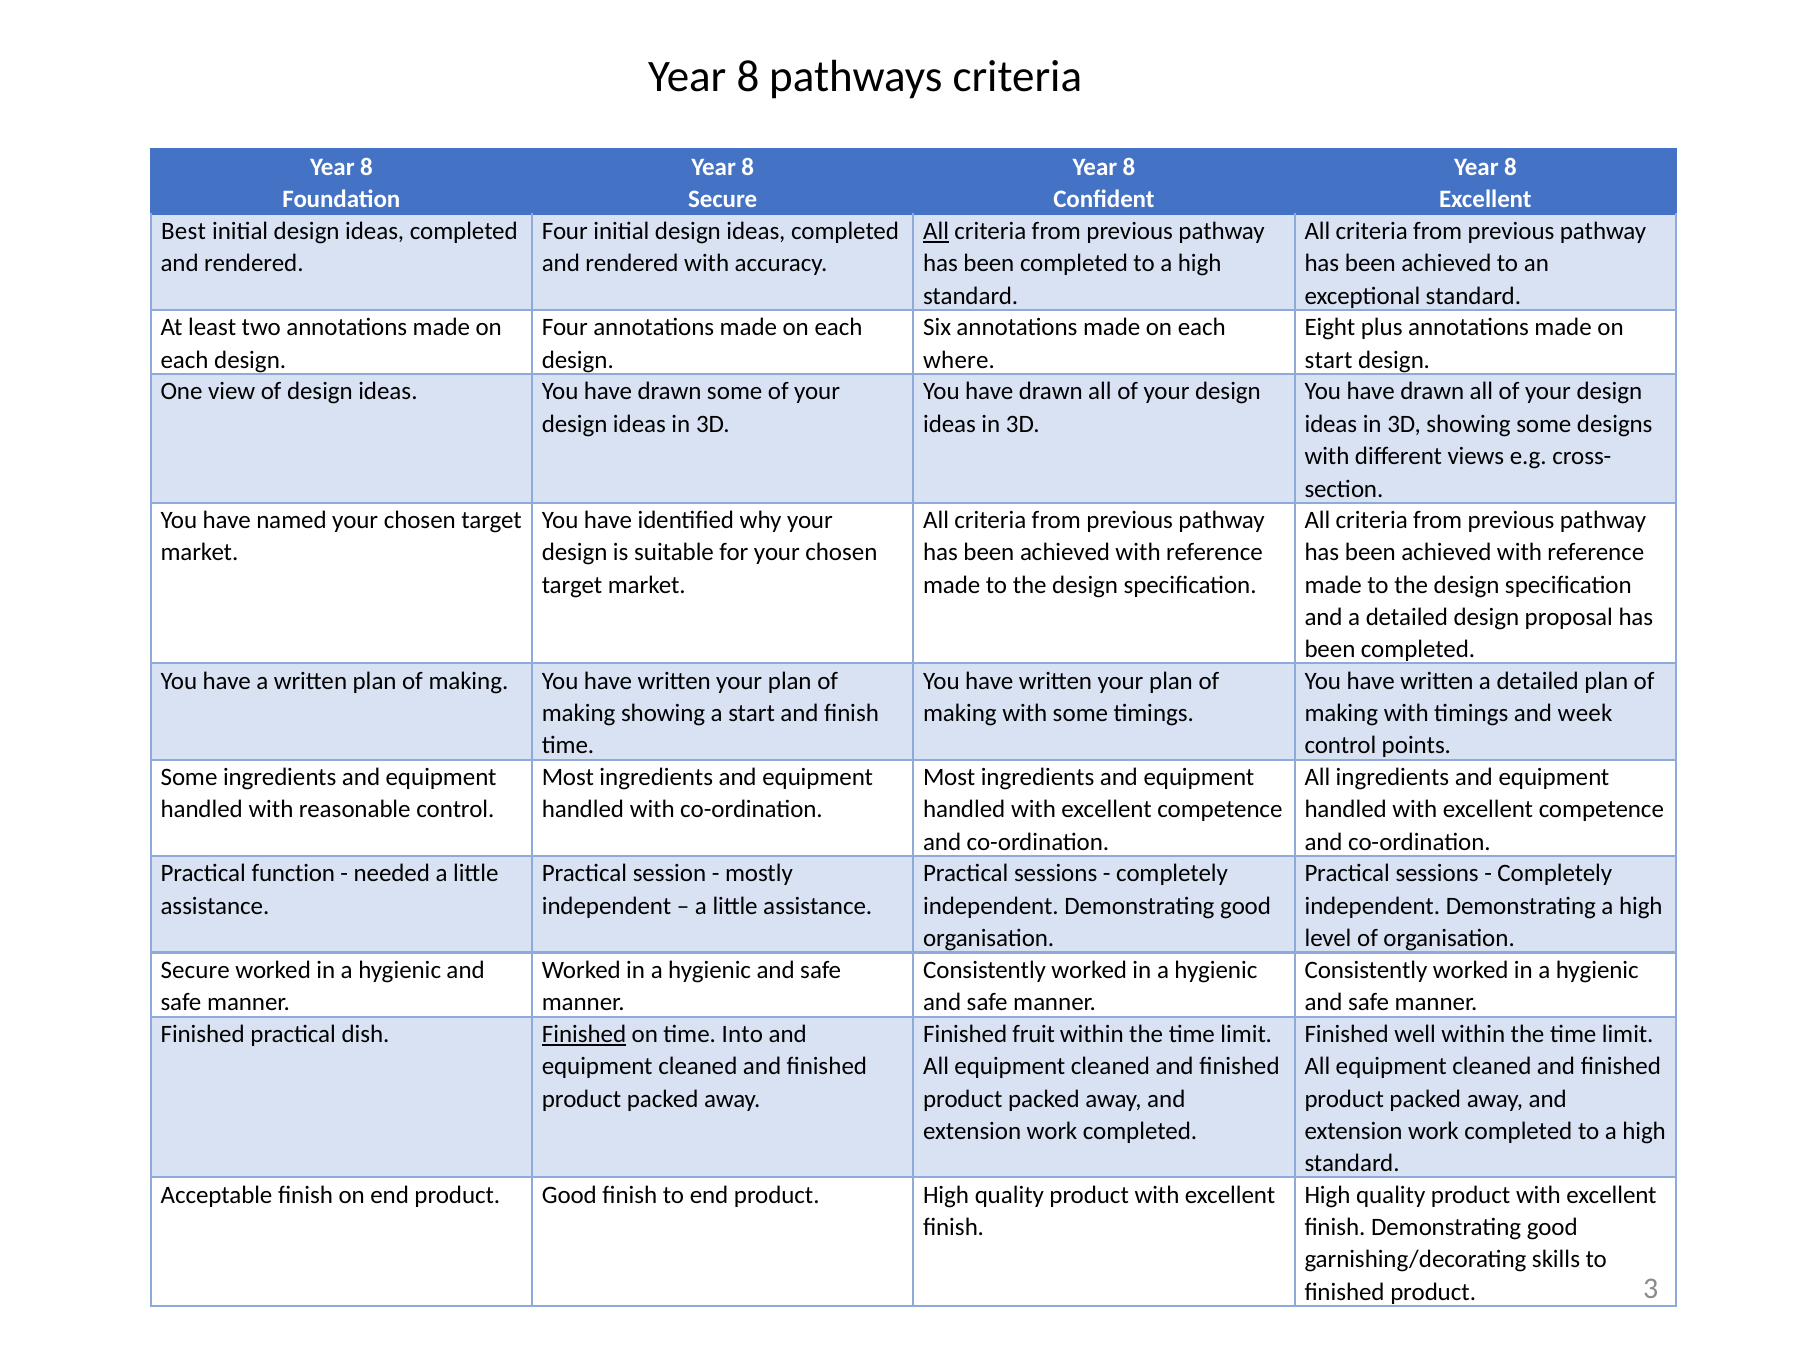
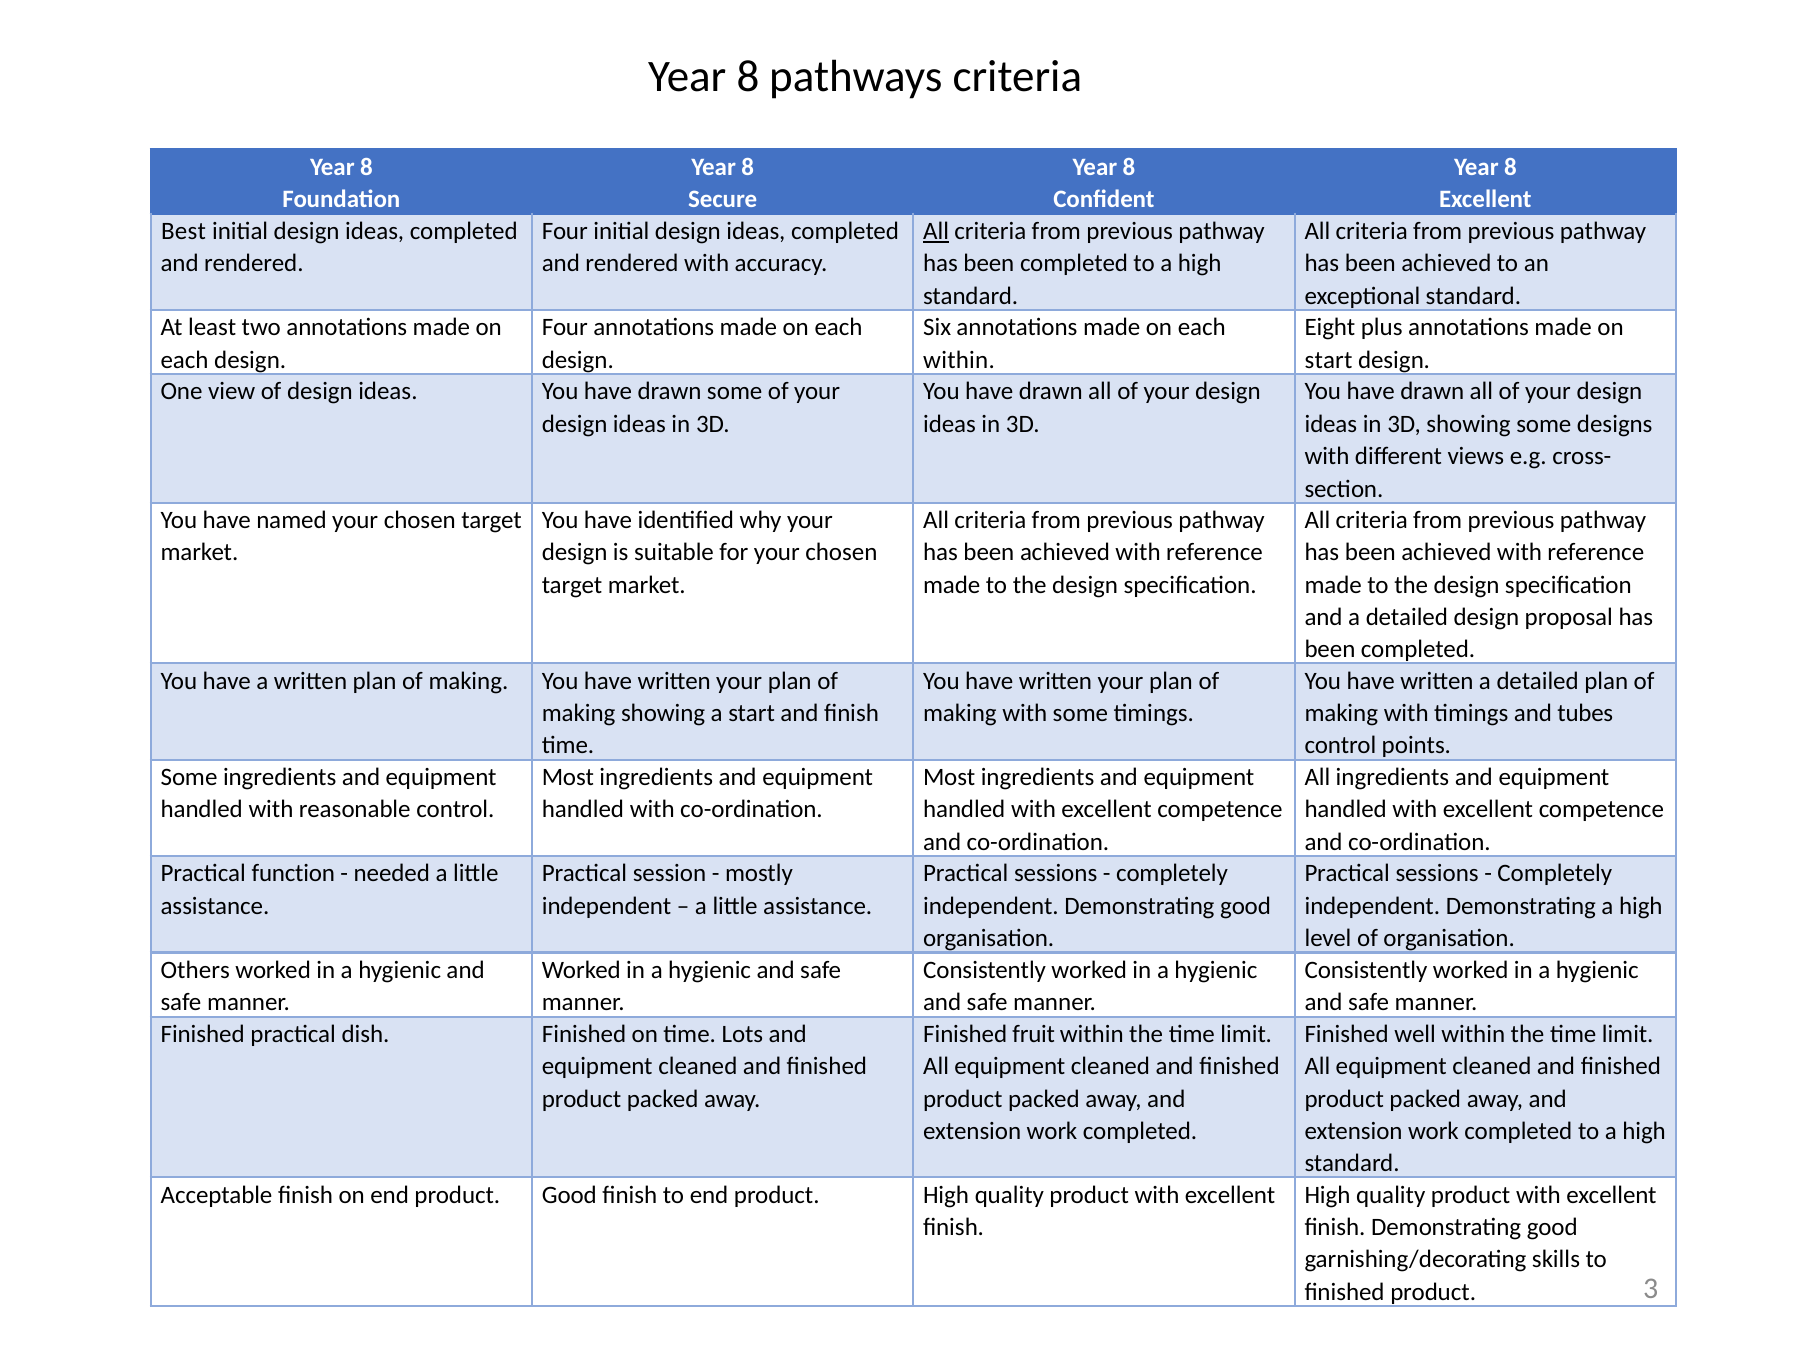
where at (959, 360): where -> within
week: week -> tubes
Secure at (195, 970): Secure -> Others
Finished at (584, 1034) underline: present -> none
Into: Into -> Lots
